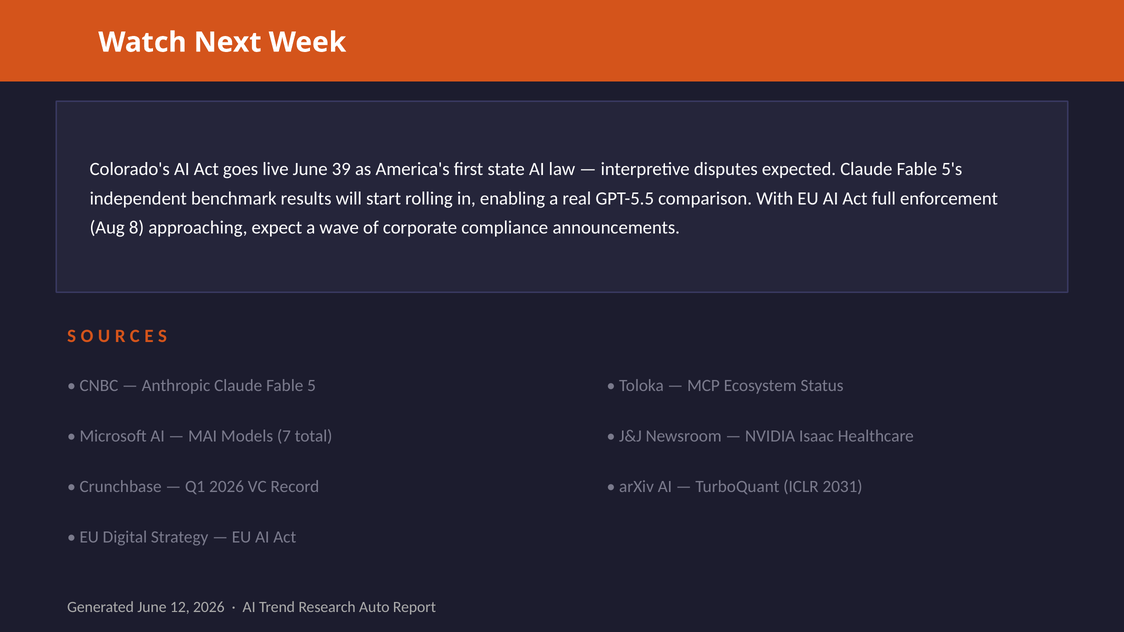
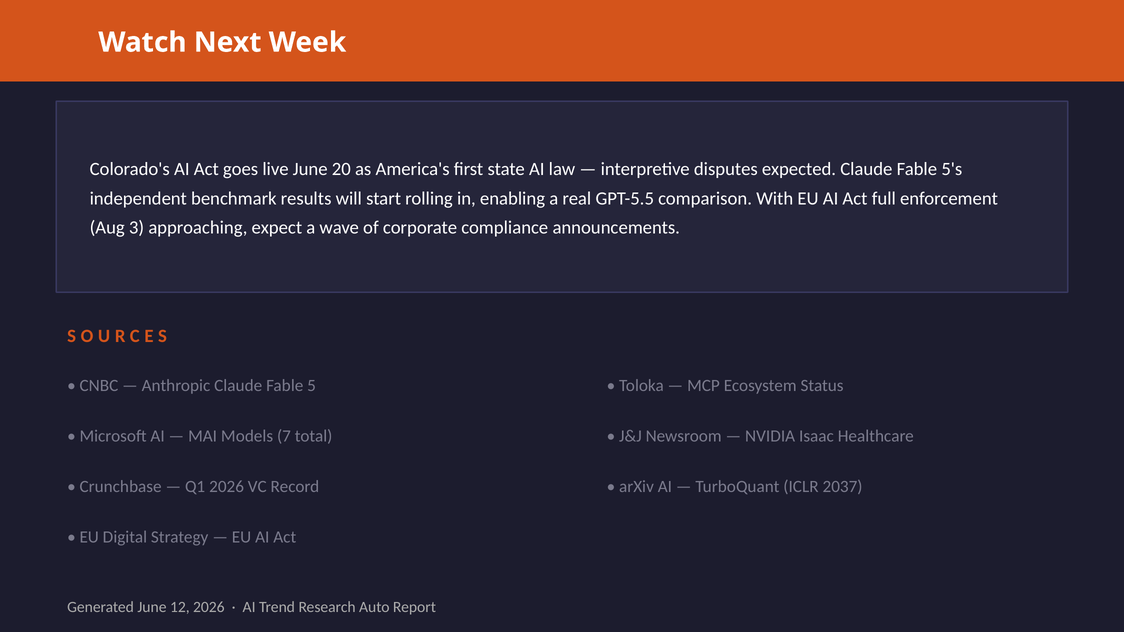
39: 39 -> 20
8: 8 -> 3
2031: 2031 -> 2037
